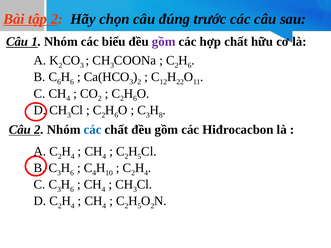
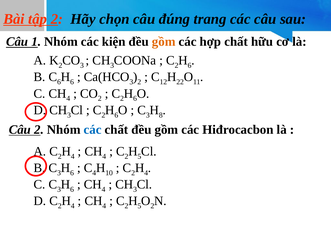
trước: trước -> trang
biểu: biểu -> kiện
gồm at (164, 42) colour: purple -> orange
